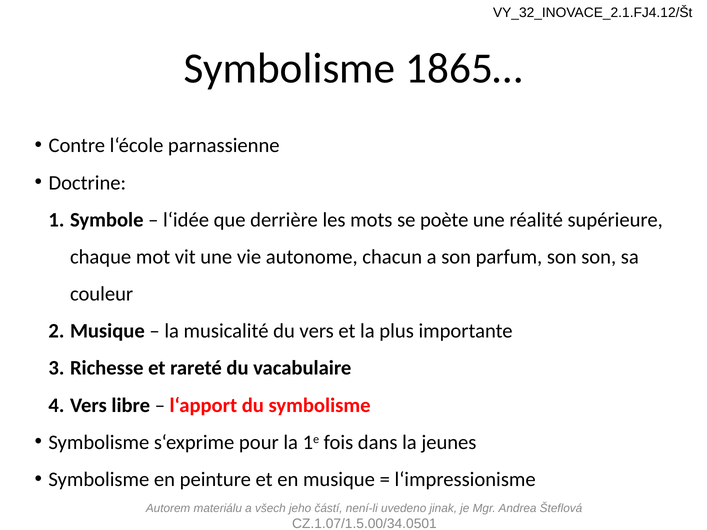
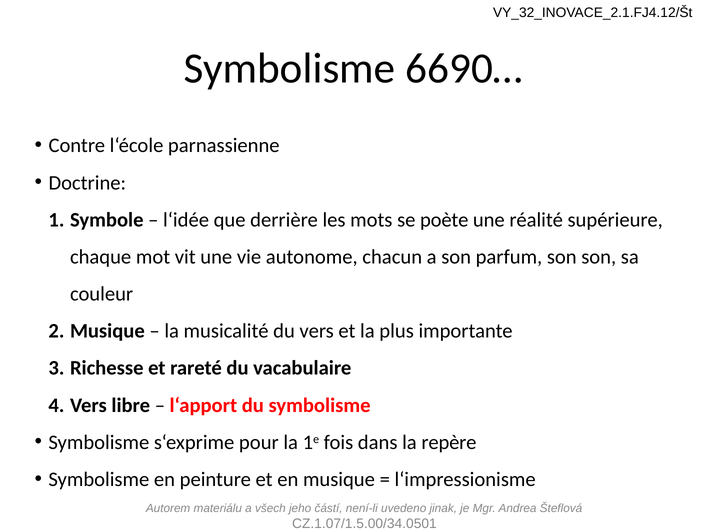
1865…: 1865… -> 6690…
jeunes: jeunes -> repère
